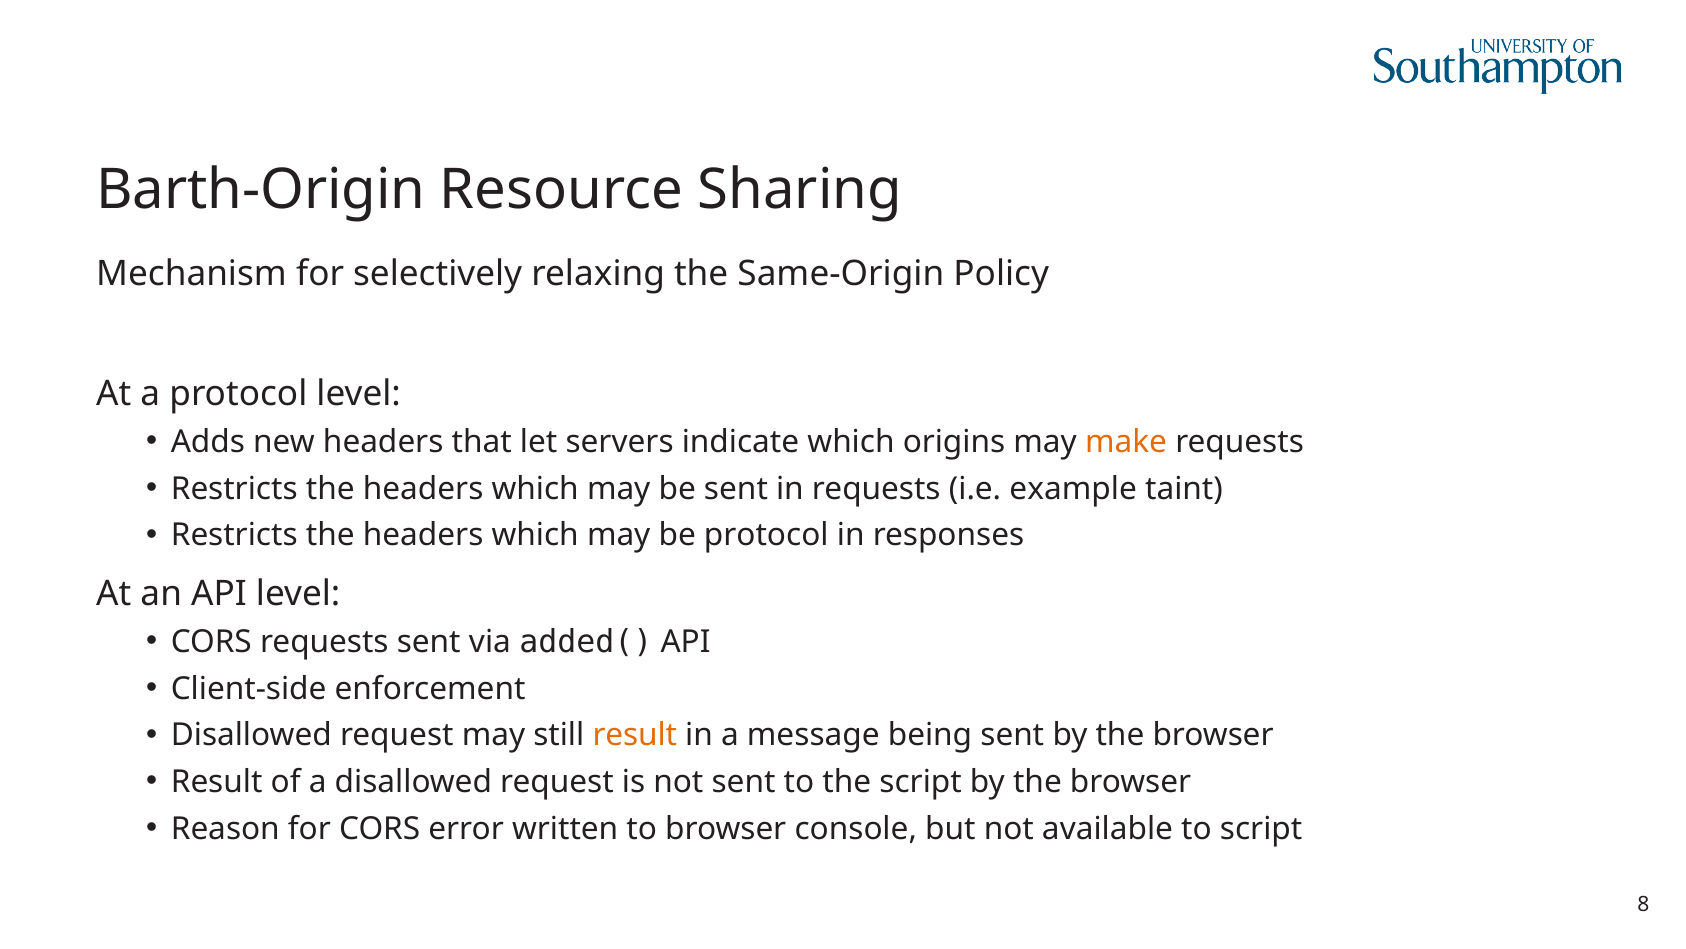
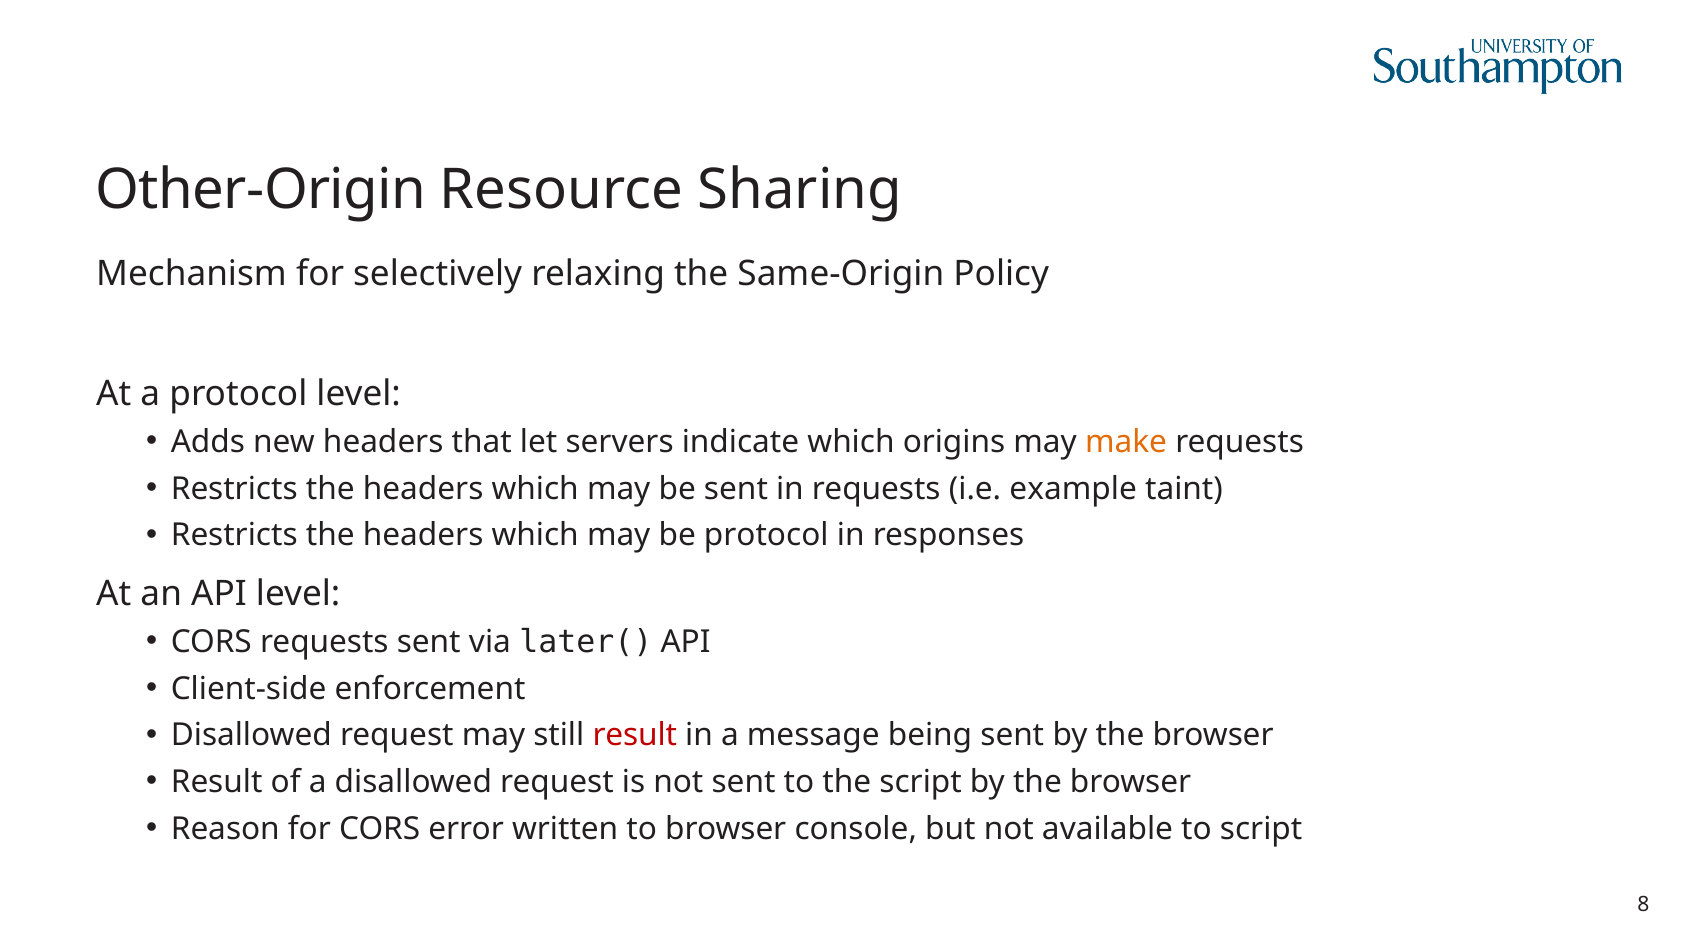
Barth-Origin: Barth-Origin -> Other-Origin
added(: added( -> later(
result at (635, 735) colour: orange -> red
